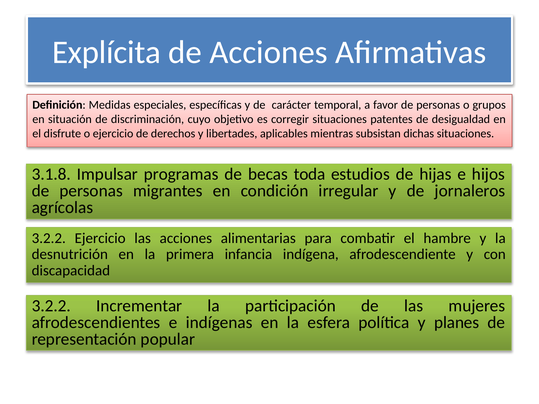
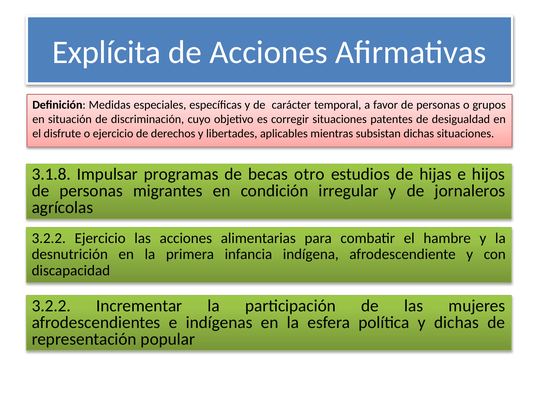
toda: toda -> otro
y planes: planes -> dichas
